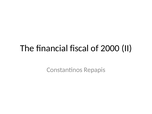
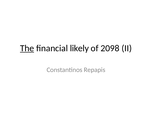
The underline: none -> present
fiscal: fiscal -> likely
2000: 2000 -> 2098
